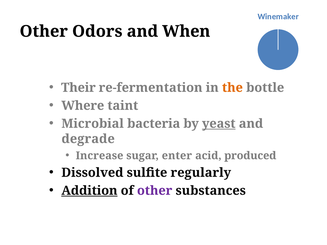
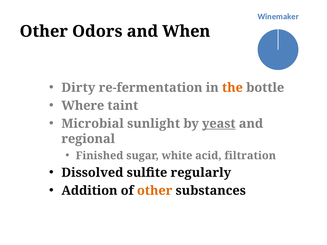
Their: Their -> Dirty
bacteria: bacteria -> sunlight
degrade: degrade -> regional
Increase: Increase -> Finished
enter: enter -> white
produced: produced -> filtration
Addition underline: present -> none
other at (155, 191) colour: purple -> orange
